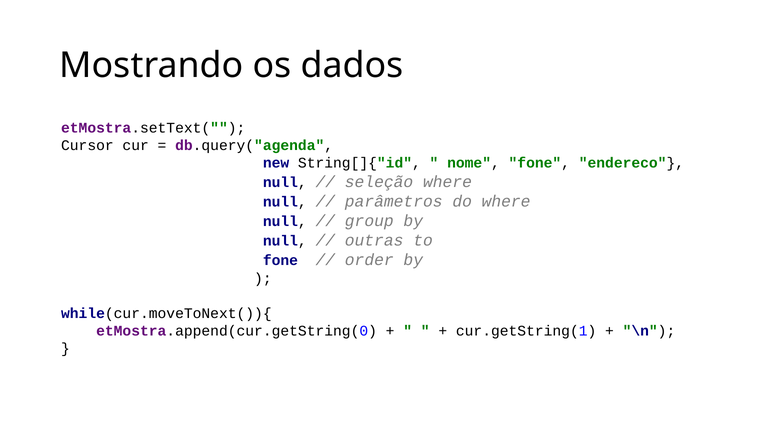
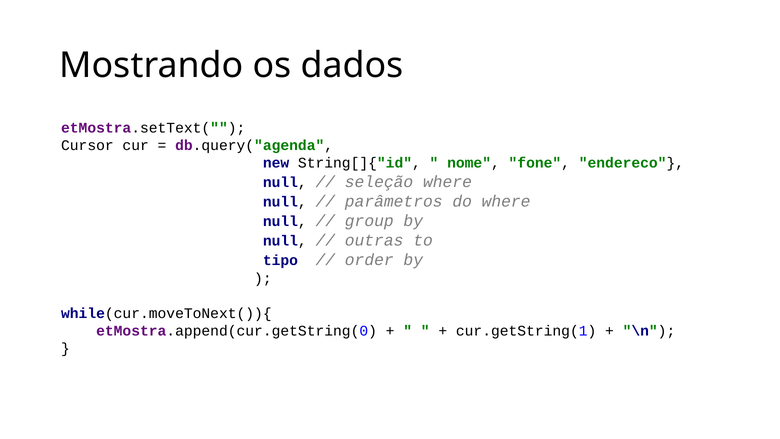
fone at (280, 260): fone -> tipo
